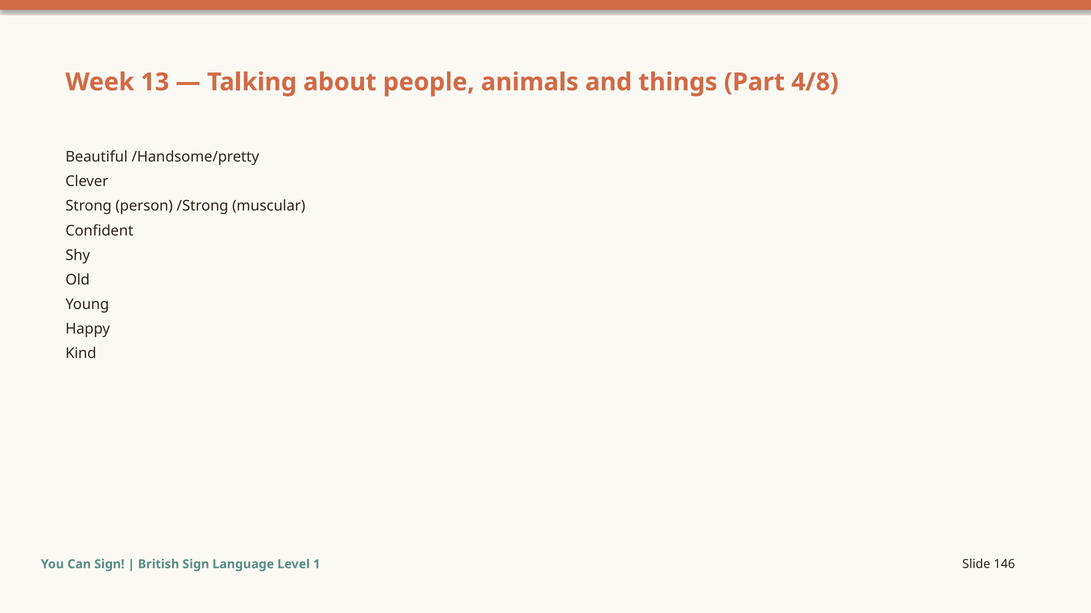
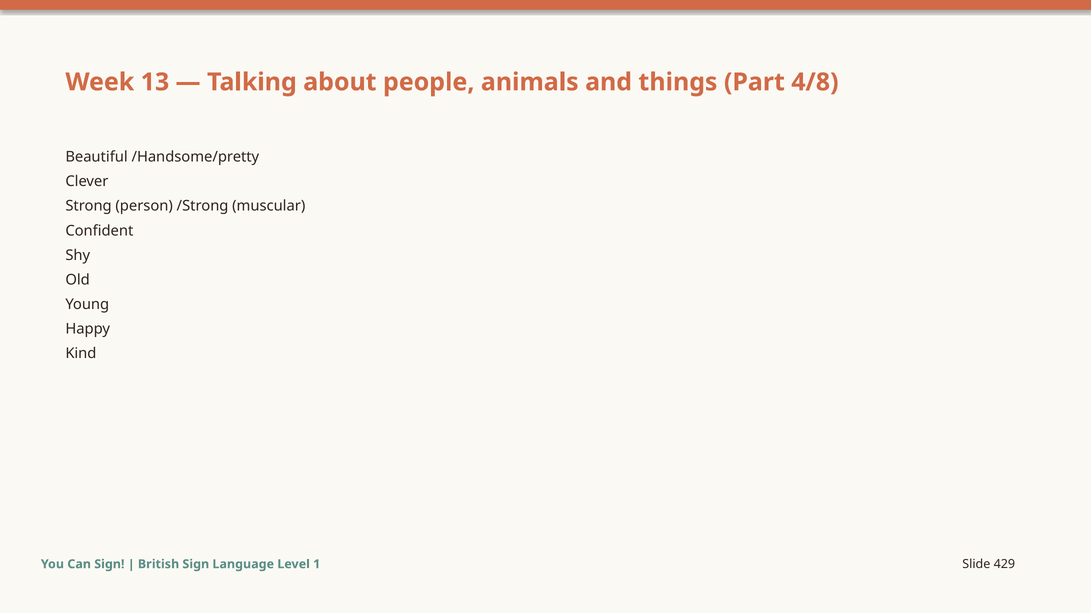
146: 146 -> 429
